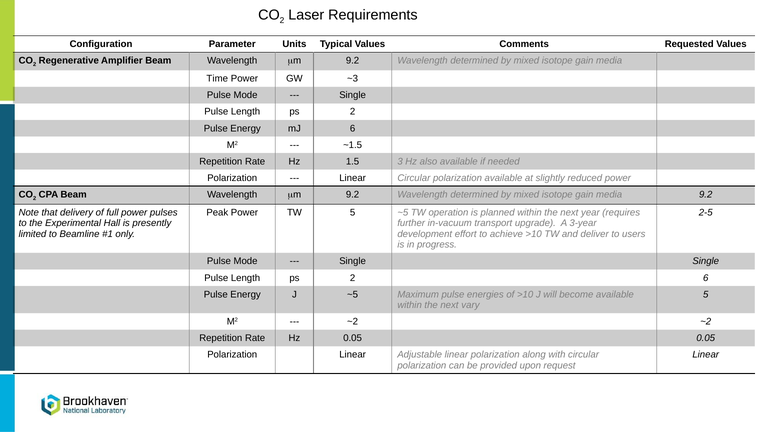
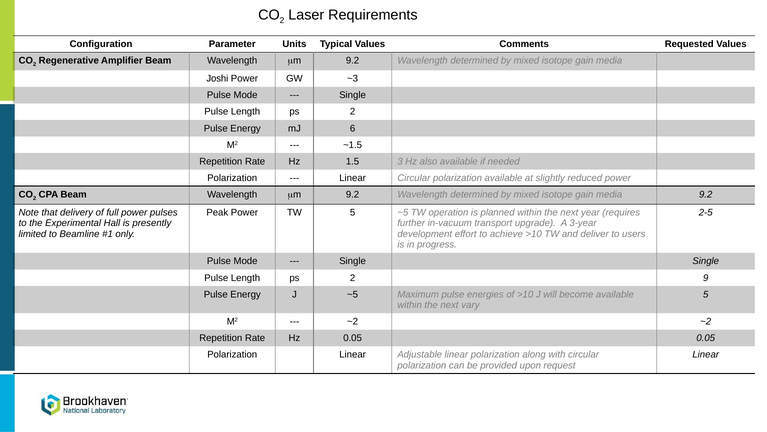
Time: Time -> Joshi
2 6: 6 -> 9
